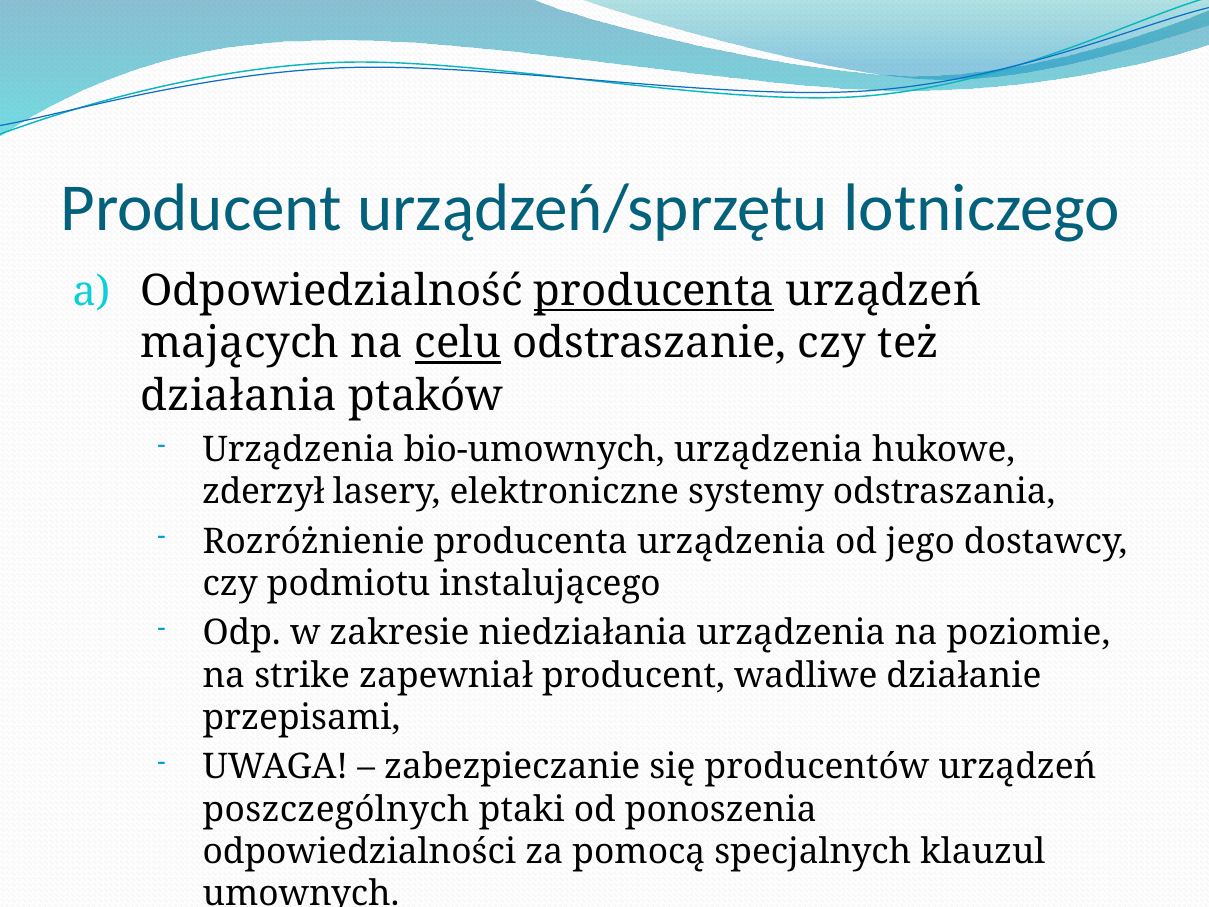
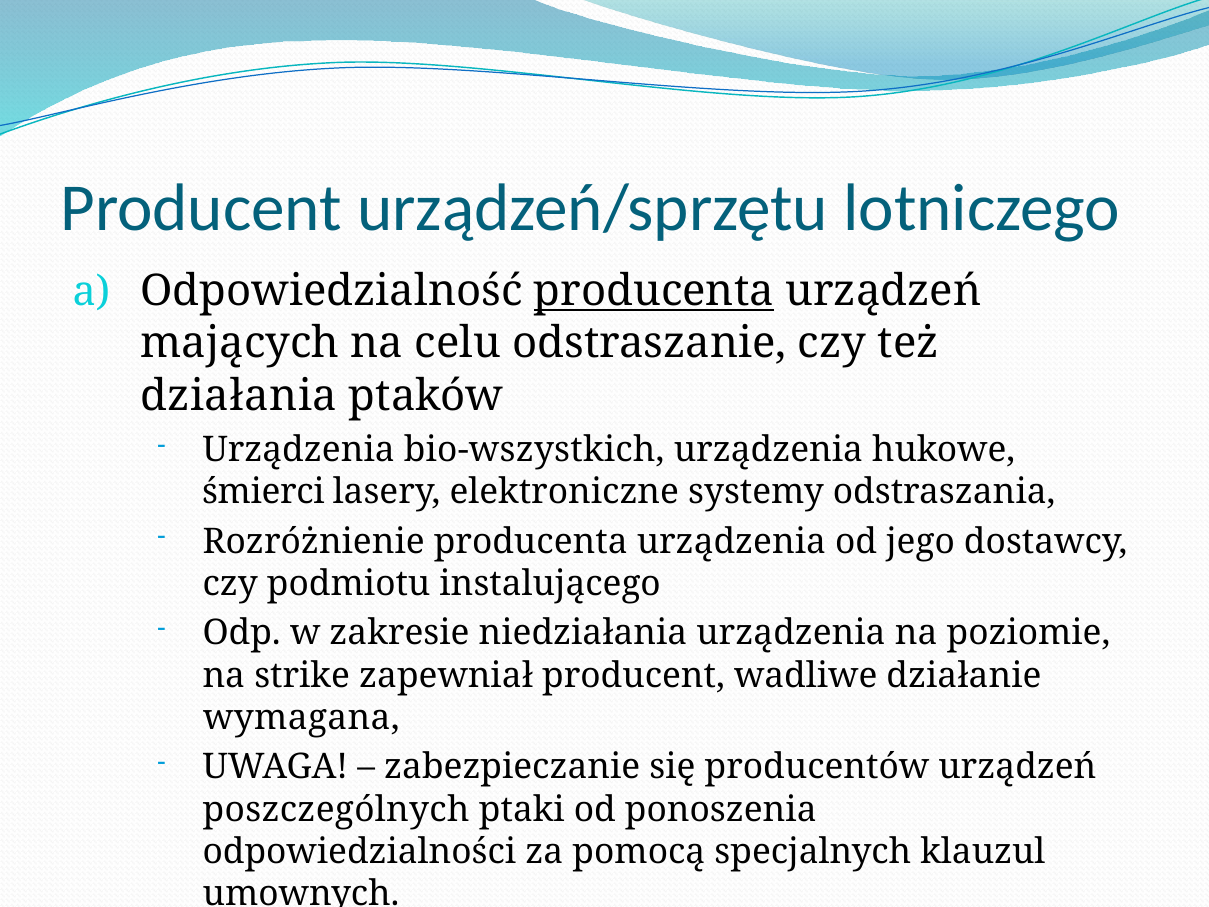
celu underline: present -> none
bio-umownych: bio-umownych -> bio-wszystkich
zderzył: zderzył -> śmierci
przepisami: przepisami -> wymagana
